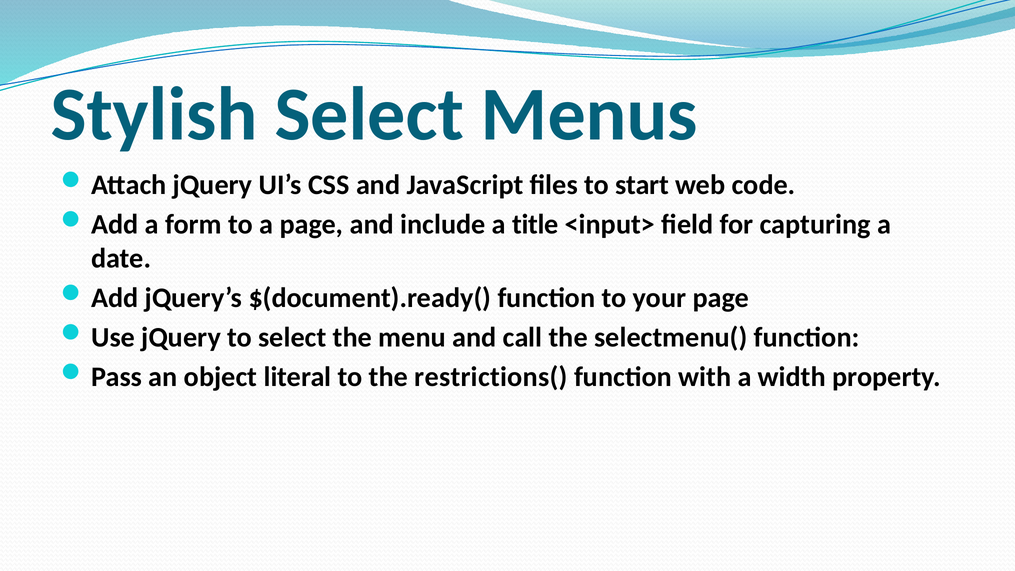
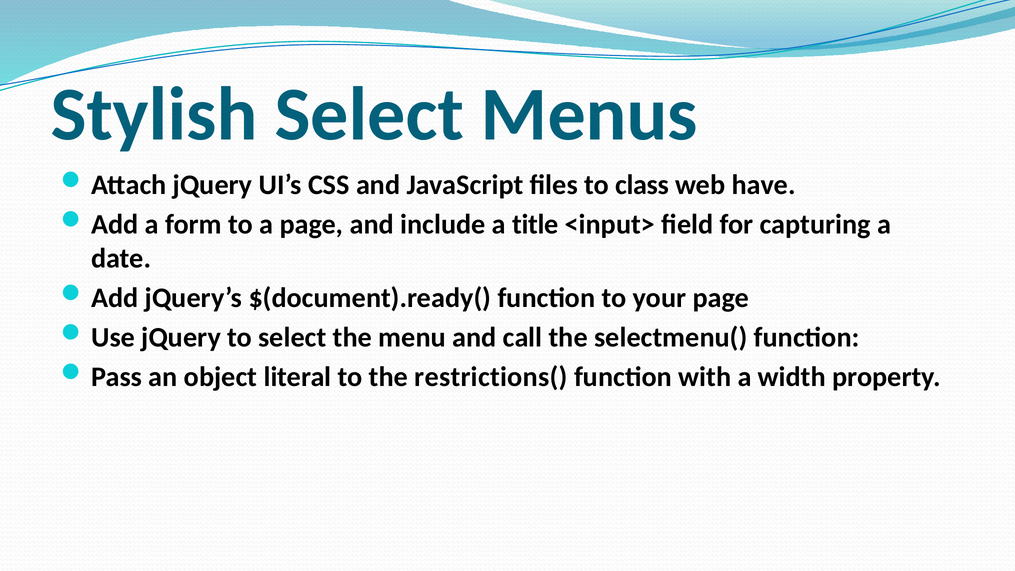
start: start -> class
code: code -> have
